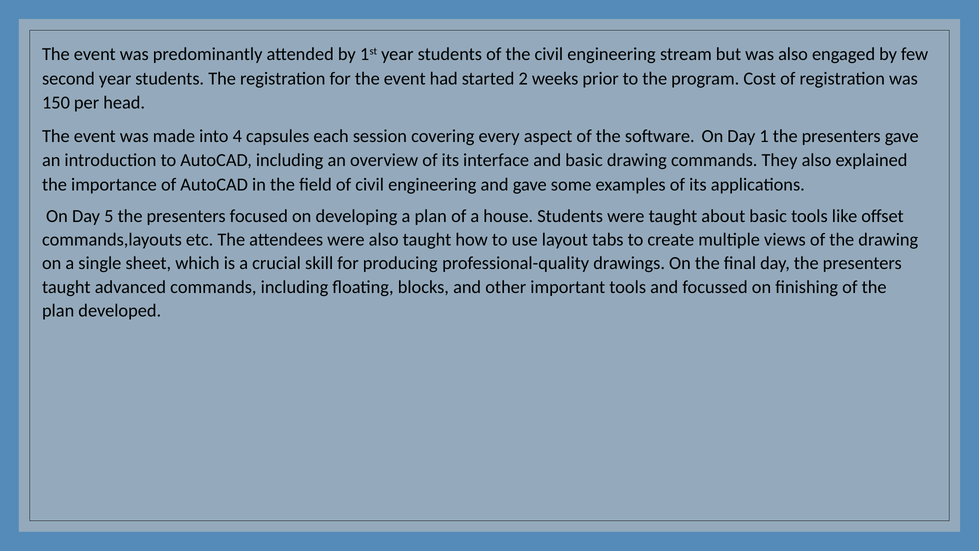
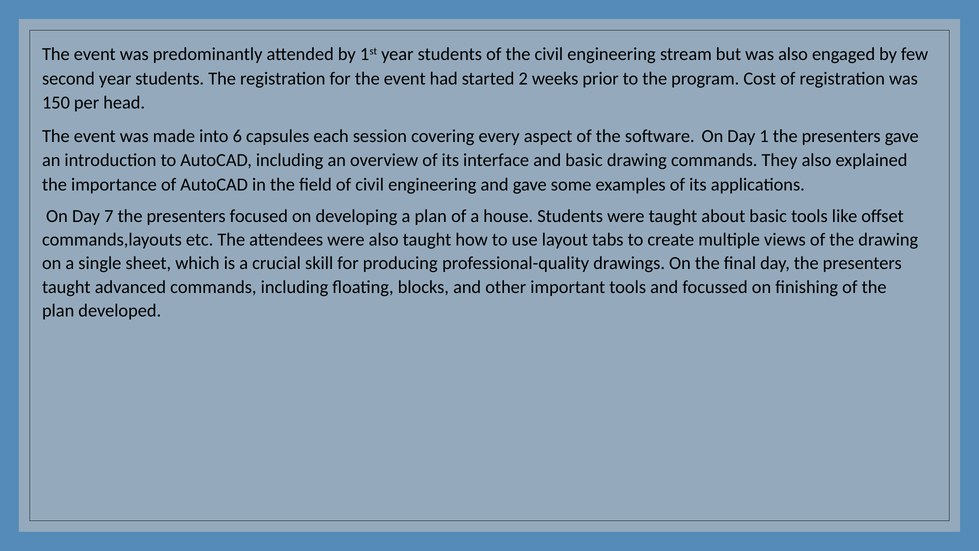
4: 4 -> 6
5: 5 -> 7
